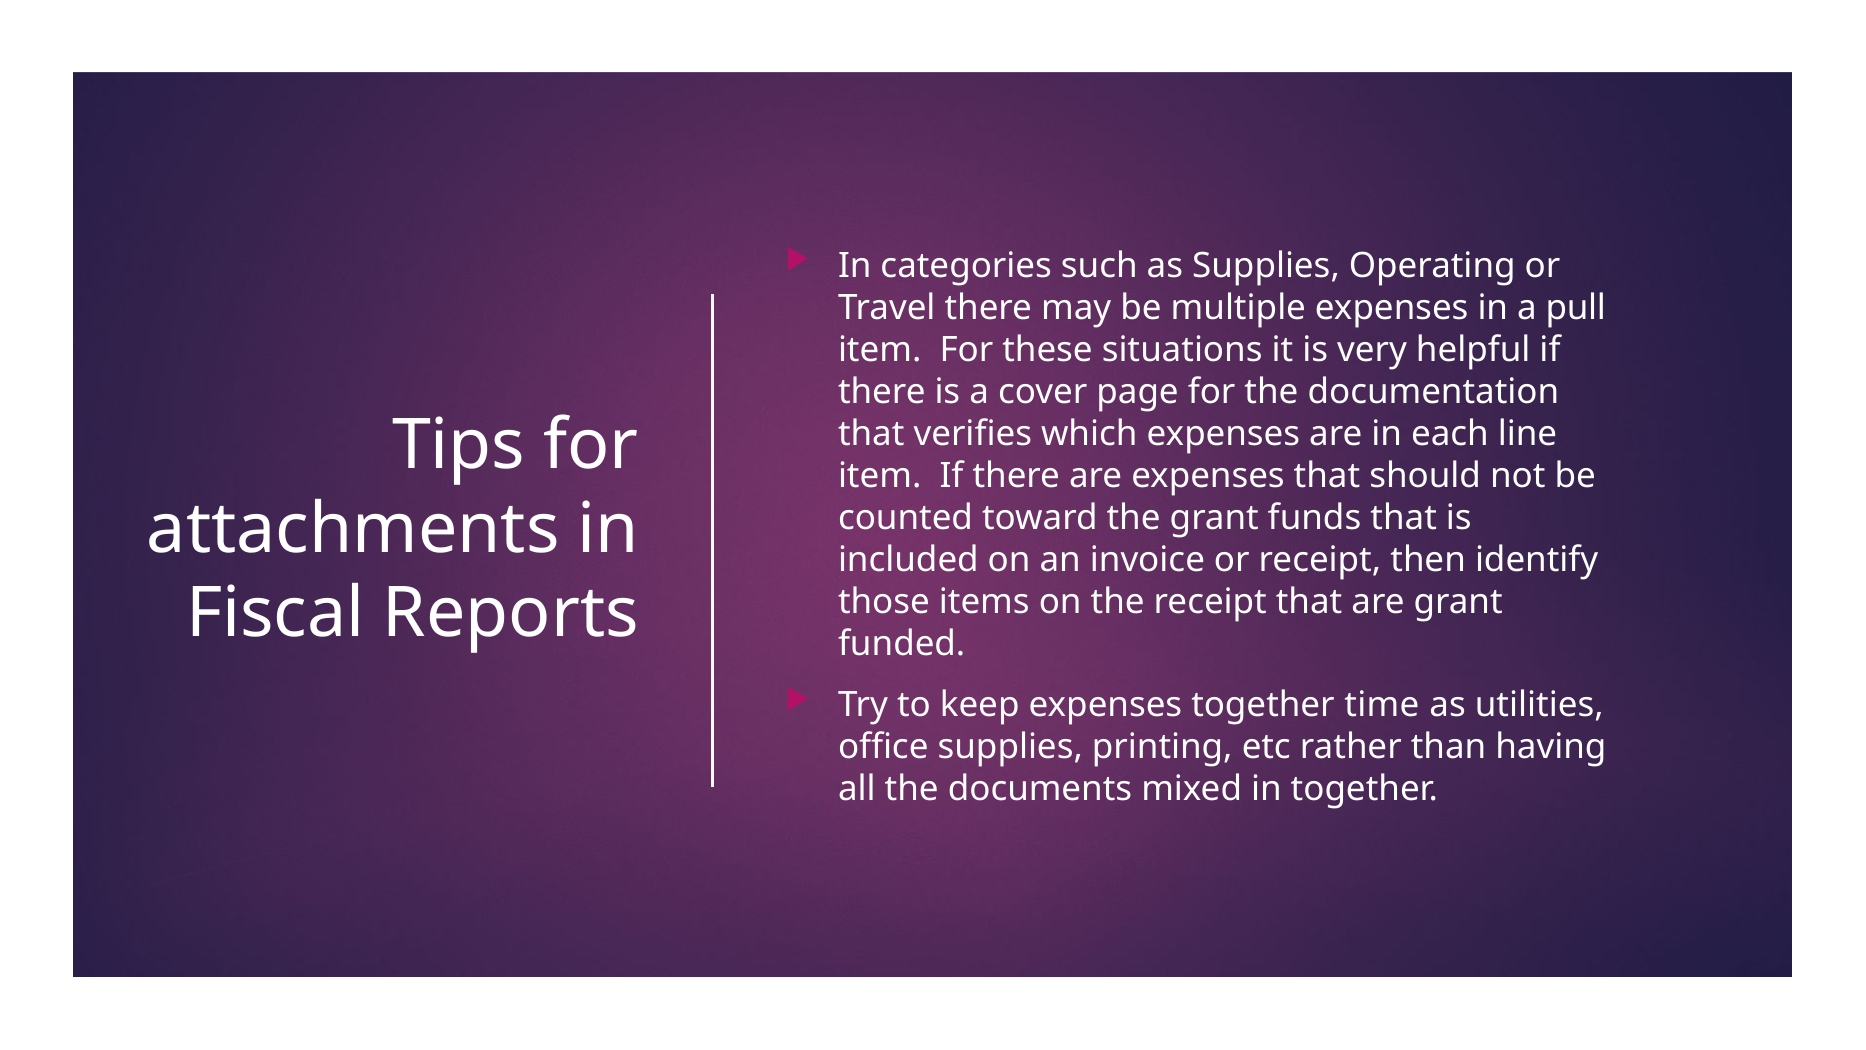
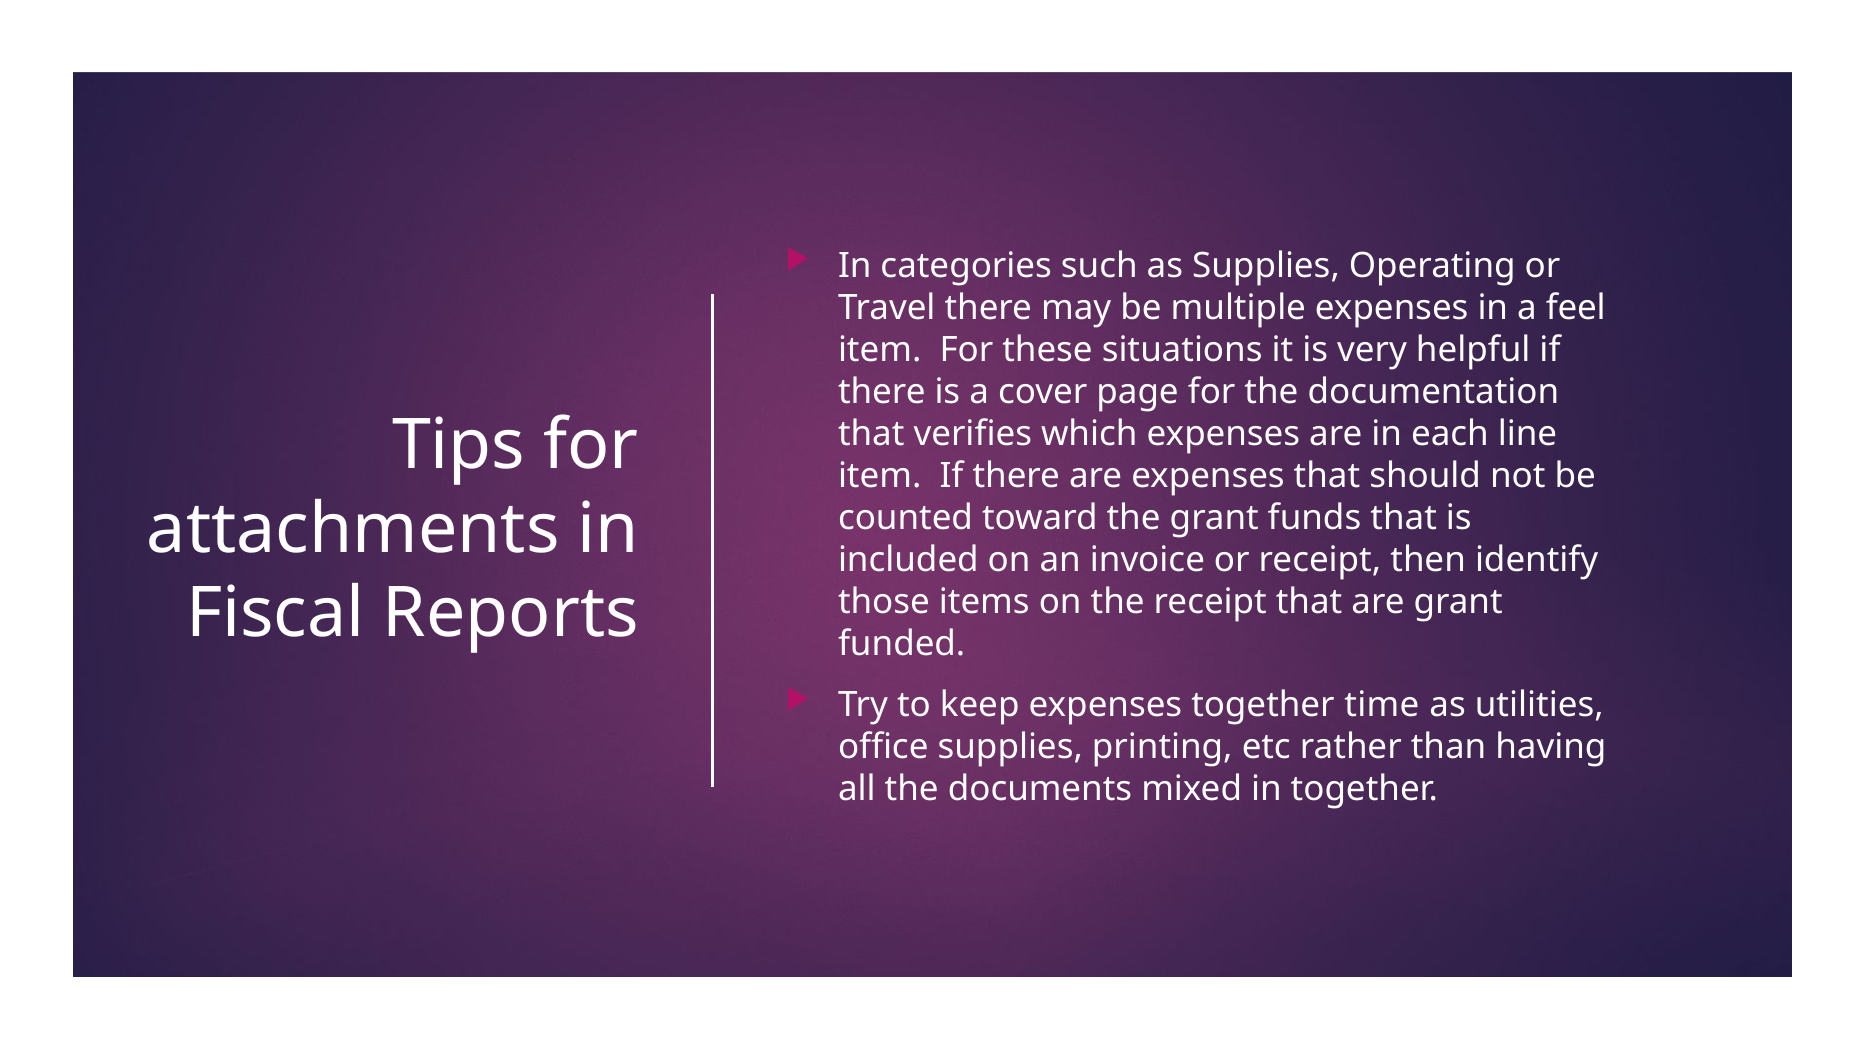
pull: pull -> feel
